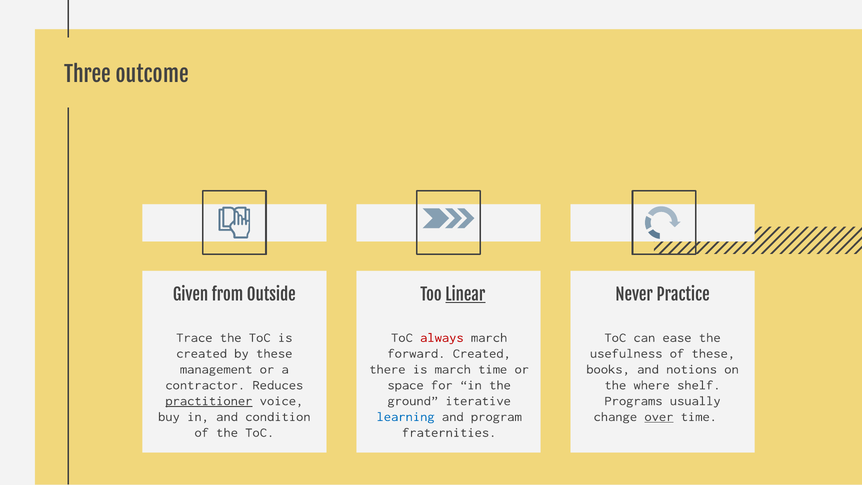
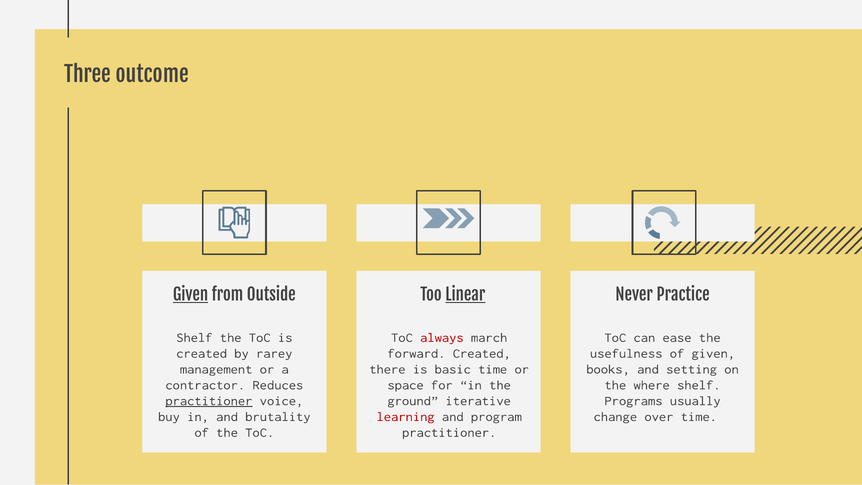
Given at (191, 295) underline: none -> present
Trace at (194, 337): Trace -> Shelf
by these: these -> rarey
of these: these -> given
is march: march -> basic
notions: notions -> setting
condition: condition -> brutality
learning colour: blue -> red
over underline: present -> none
fraternities at (449, 432): fraternities -> practitioner
